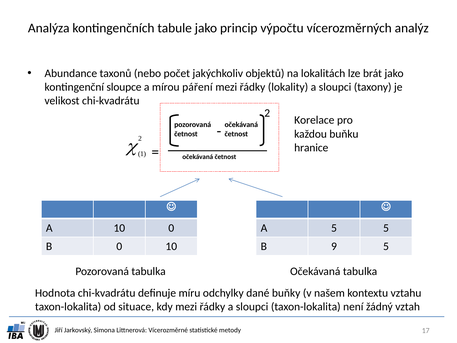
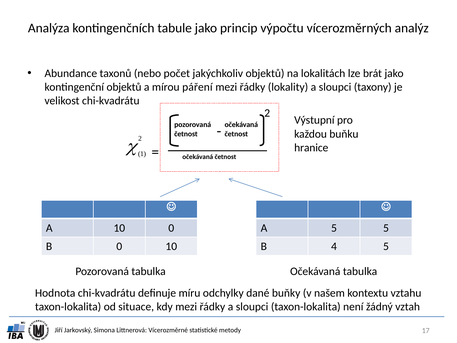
kontingenční sloupce: sloupce -> objektů
Korelace: Korelace -> Výstupní
9: 9 -> 4
